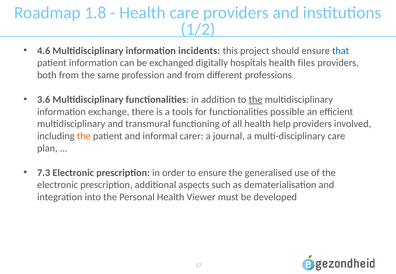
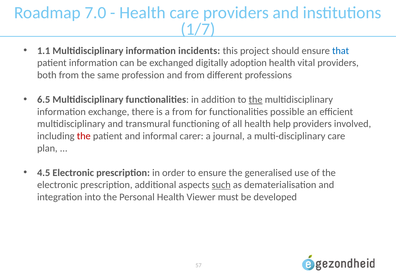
1.8: 1.8 -> 7.0
1/2: 1/2 -> 1/7
4.6: 4.6 -> 1.1
hospitals: hospitals -> adoption
files: files -> vital
3.6: 3.6 -> 6.5
a tools: tools -> from
the at (84, 136) colour: orange -> red
7.3: 7.3 -> 4.5
such underline: none -> present
